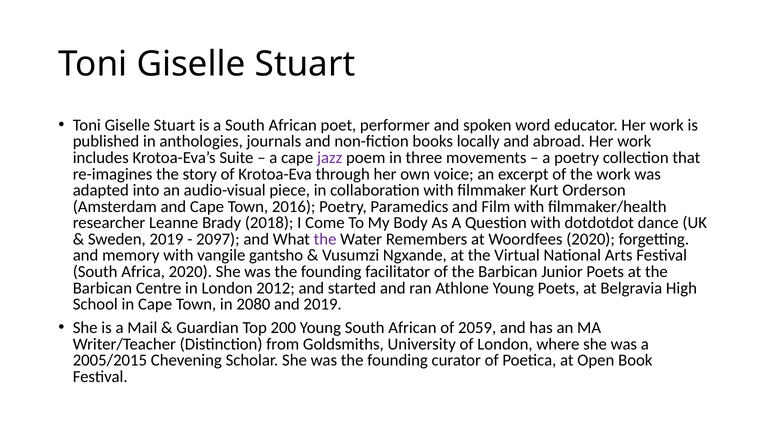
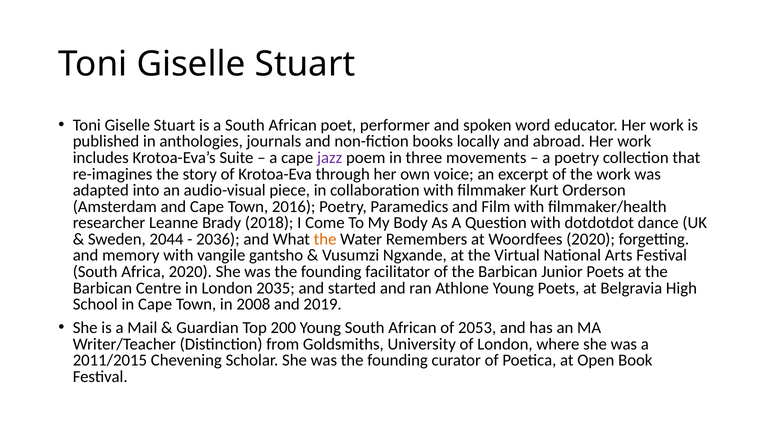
Sweden 2019: 2019 -> 2044
2097: 2097 -> 2036
the at (325, 239) colour: purple -> orange
2012: 2012 -> 2035
2080: 2080 -> 2008
2059: 2059 -> 2053
2005/2015: 2005/2015 -> 2011/2015
